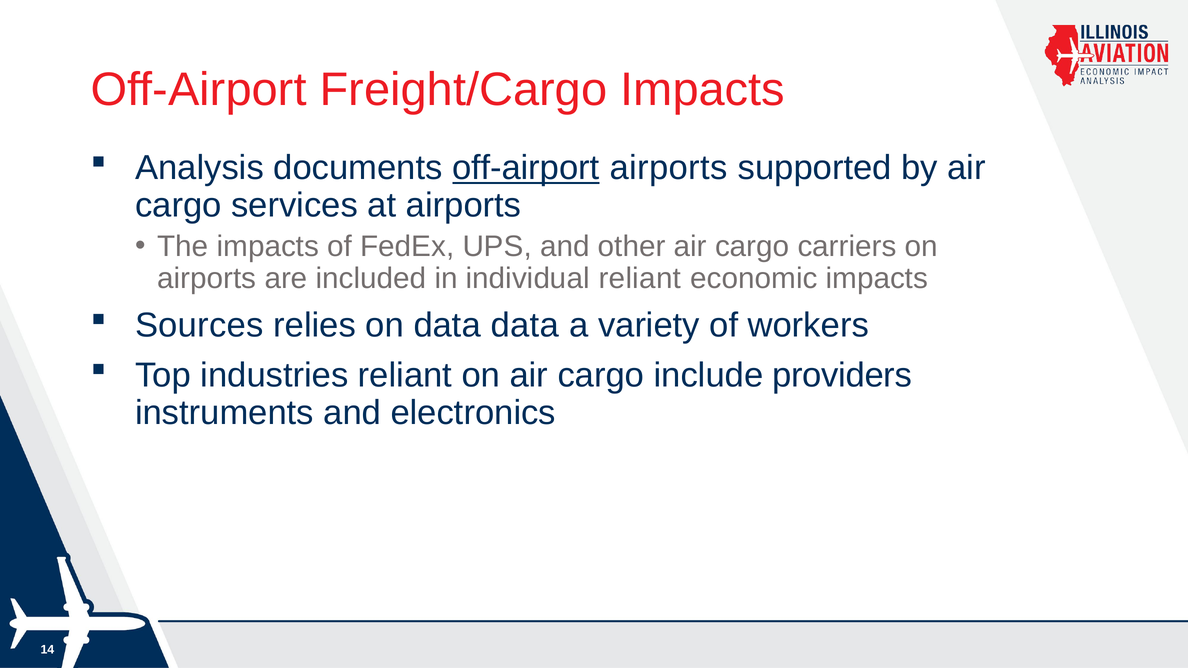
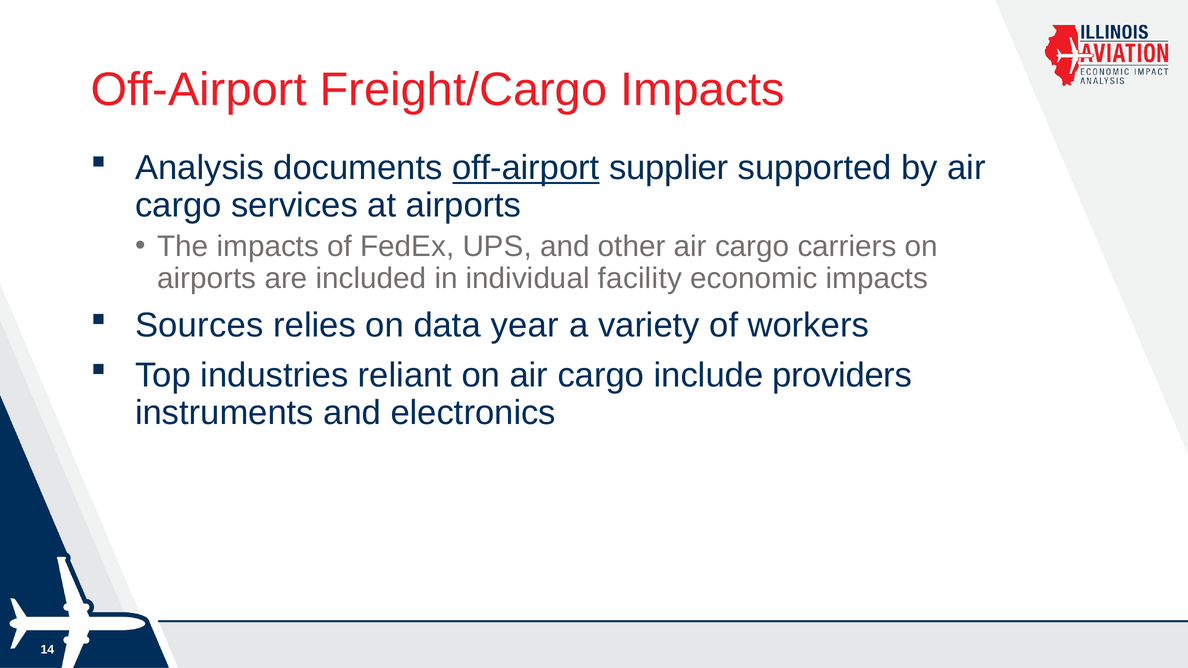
off-airport airports: airports -> supplier
individual reliant: reliant -> facility
data data: data -> year
